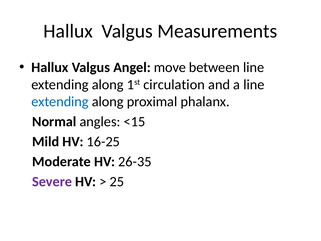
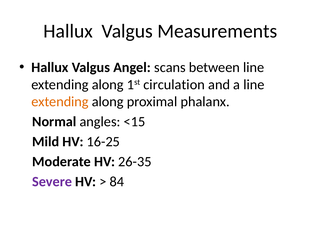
move: move -> scans
extending at (60, 102) colour: blue -> orange
25: 25 -> 84
